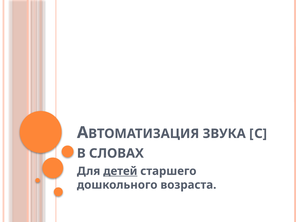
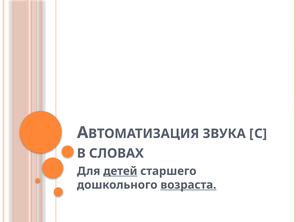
возраста underline: none -> present
